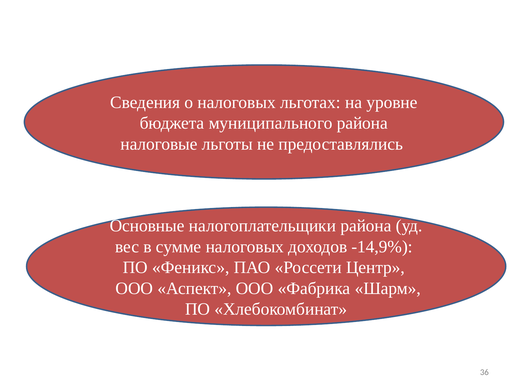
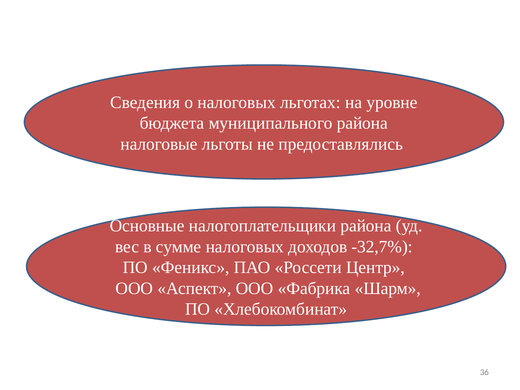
-14,9%: -14,9% -> -32,7%
